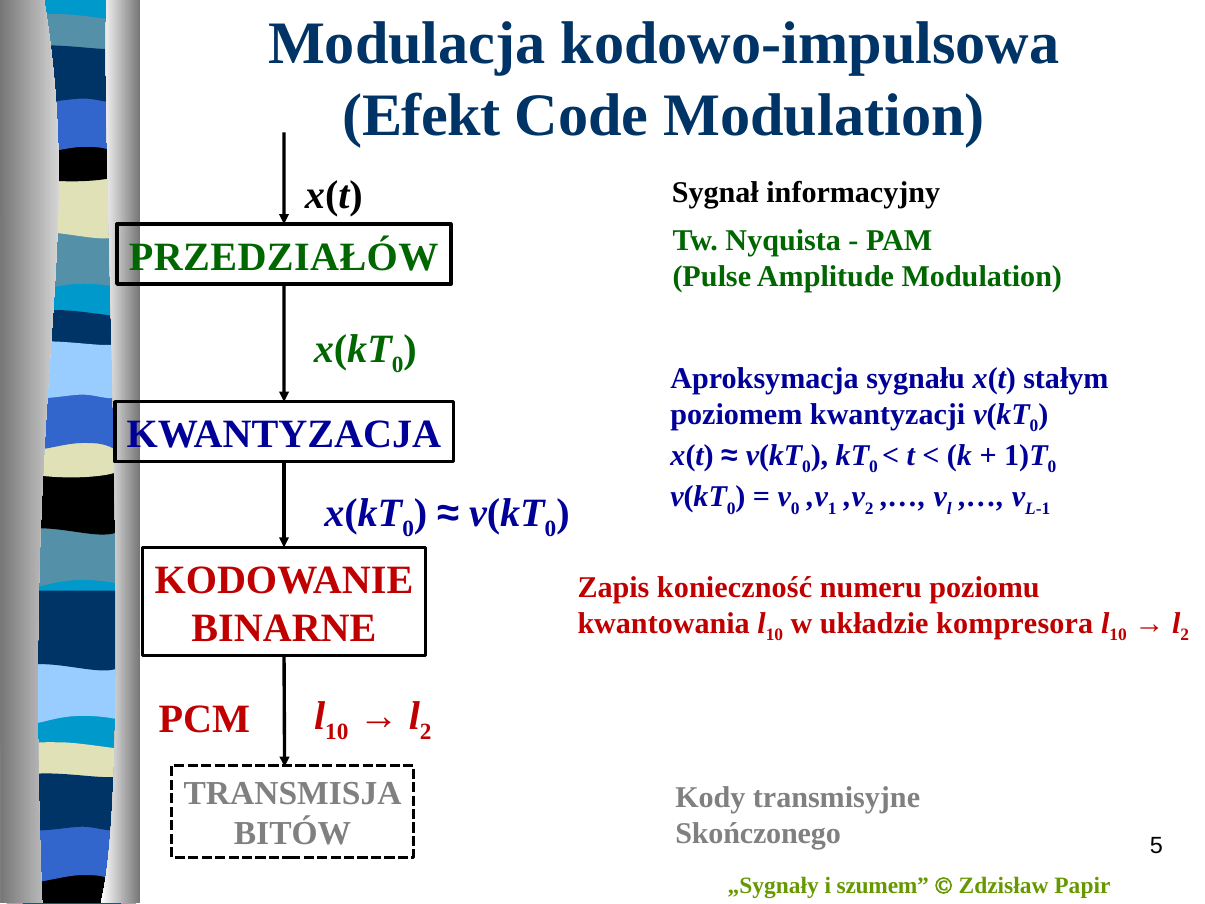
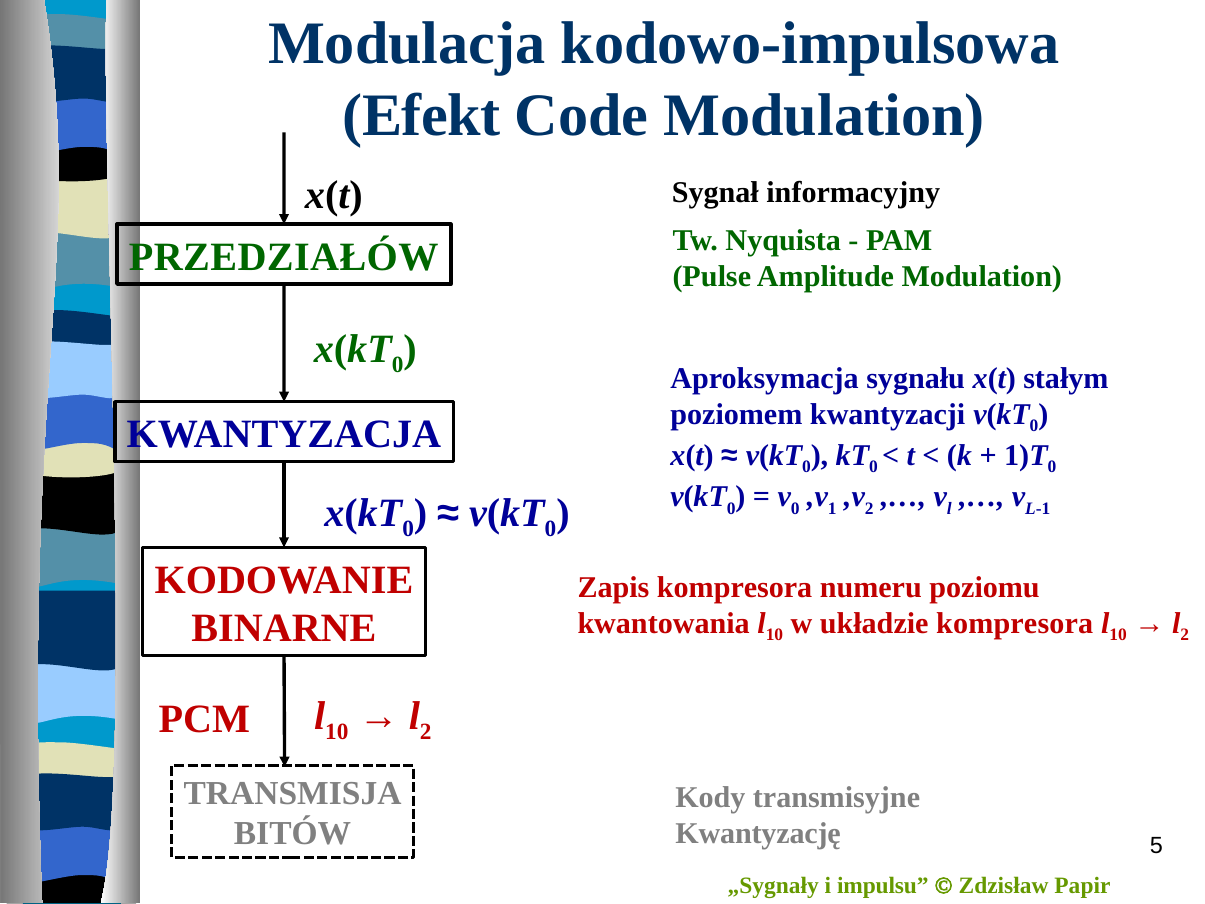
Zapis konieczność: konieczność -> kompresora
Skończonego: Skończonego -> Kwantyzację
szumem: szumem -> impulsu
